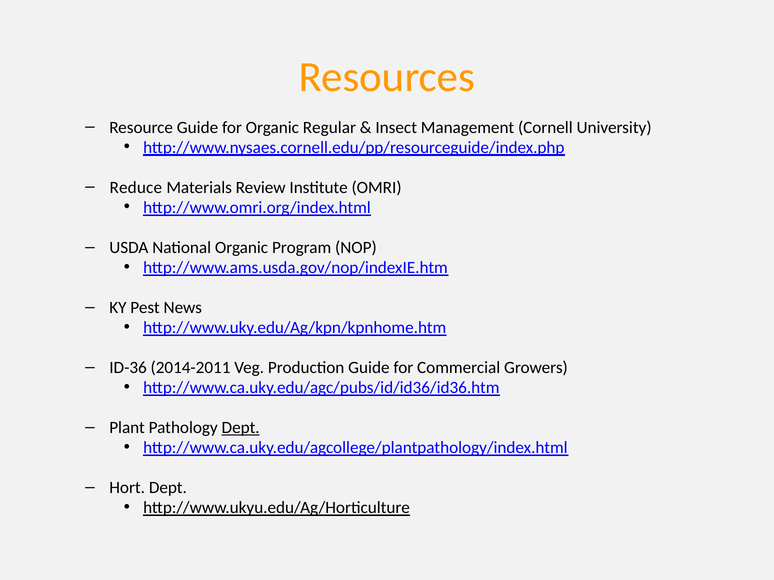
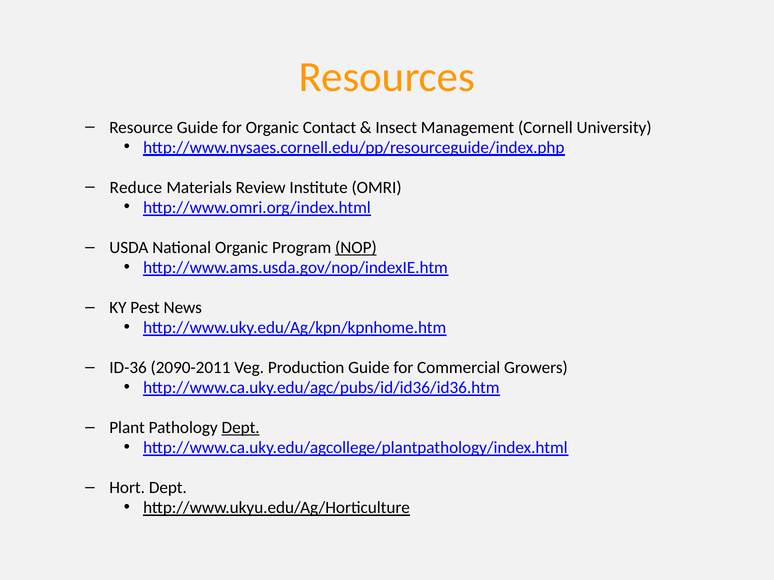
Regular: Regular -> Contact
NOP underline: none -> present
2014-2011: 2014-2011 -> 2090-2011
